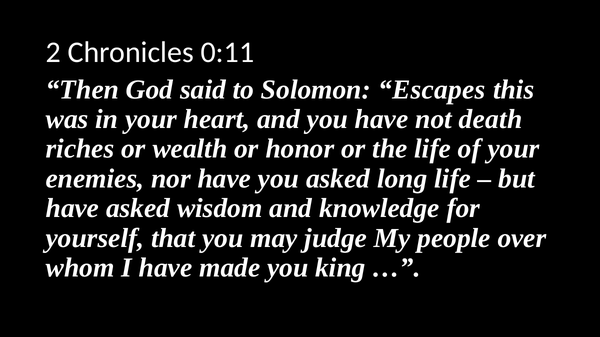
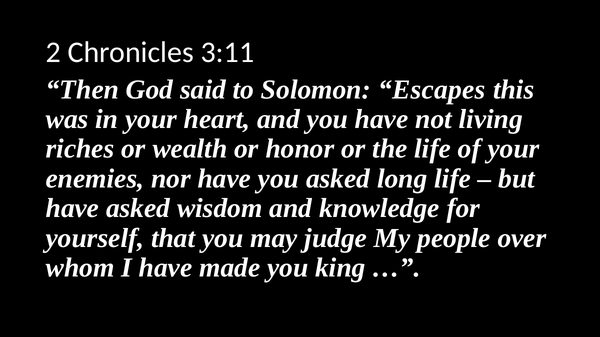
0:11: 0:11 -> 3:11
death: death -> living
